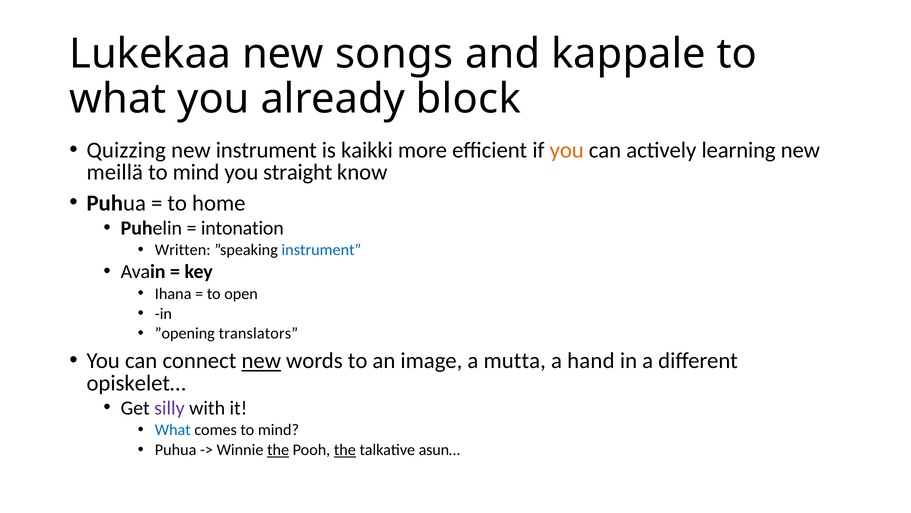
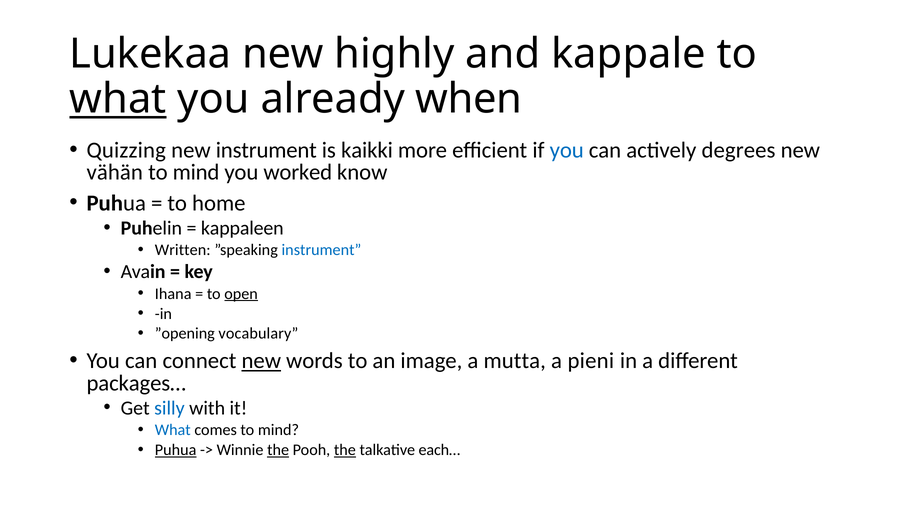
songs: songs -> highly
what at (118, 99) underline: none -> present
block: block -> when
you at (567, 150) colour: orange -> blue
learning: learning -> degrees
meillä: meillä -> vähän
straight: straight -> worked
intonation: intonation -> kappaleen
open underline: none -> present
translators: translators -> vocabulary
hand: hand -> pieni
opiskelet…: opiskelet… -> packages…
silly colour: purple -> blue
Puhua at (176, 450) underline: none -> present
asun…: asun… -> each…
